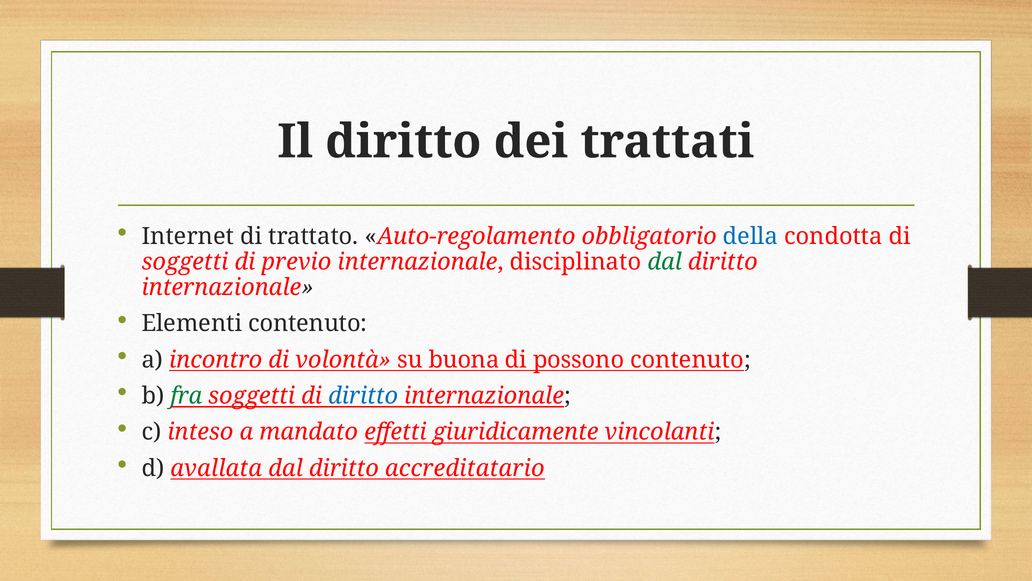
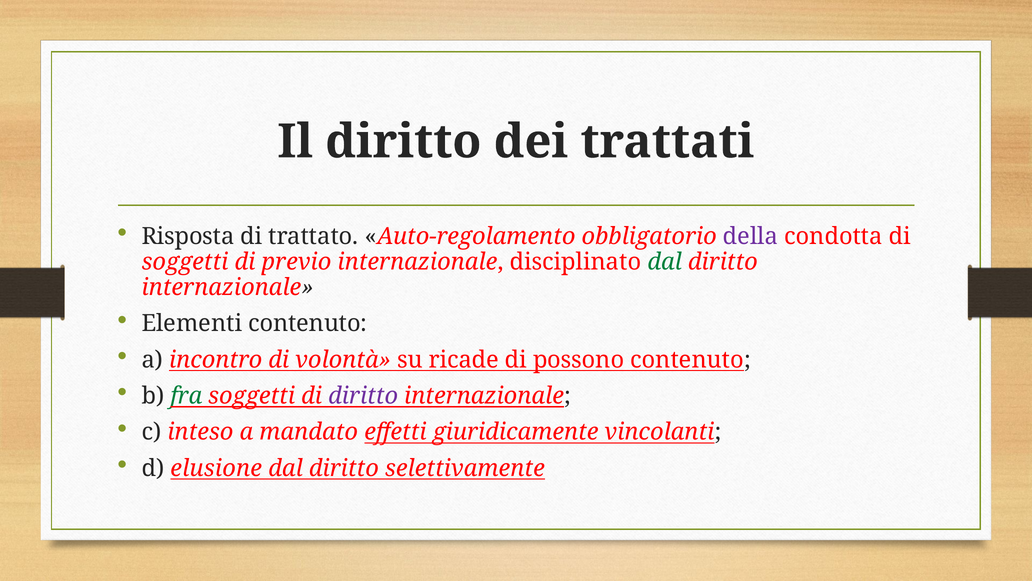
Internet: Internet -> Risposta
della colour: blue -> purple
buona: buona -> ricade
diritto at (363, 396) colour: blue -> purple
avallata: avallata -> elusione
accreditatario: accreditatario -> selettivamente
